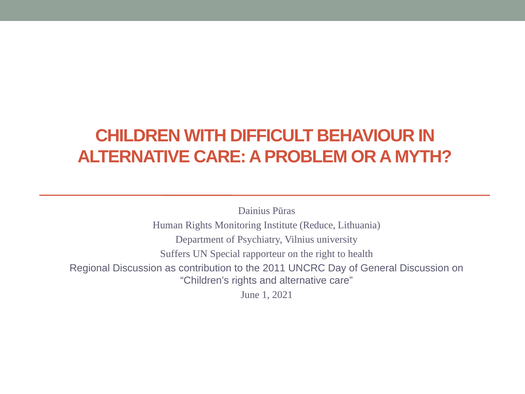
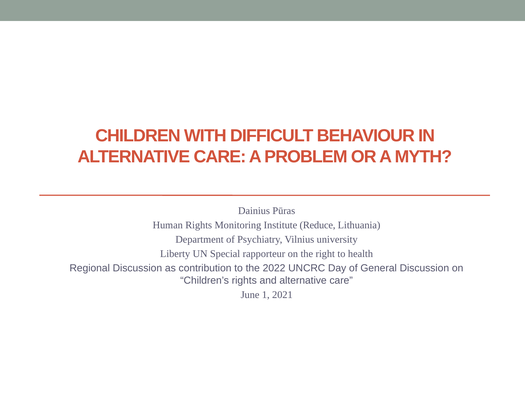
Suffers: Suffers -> Liberty
2011: 2011 -> 2022
